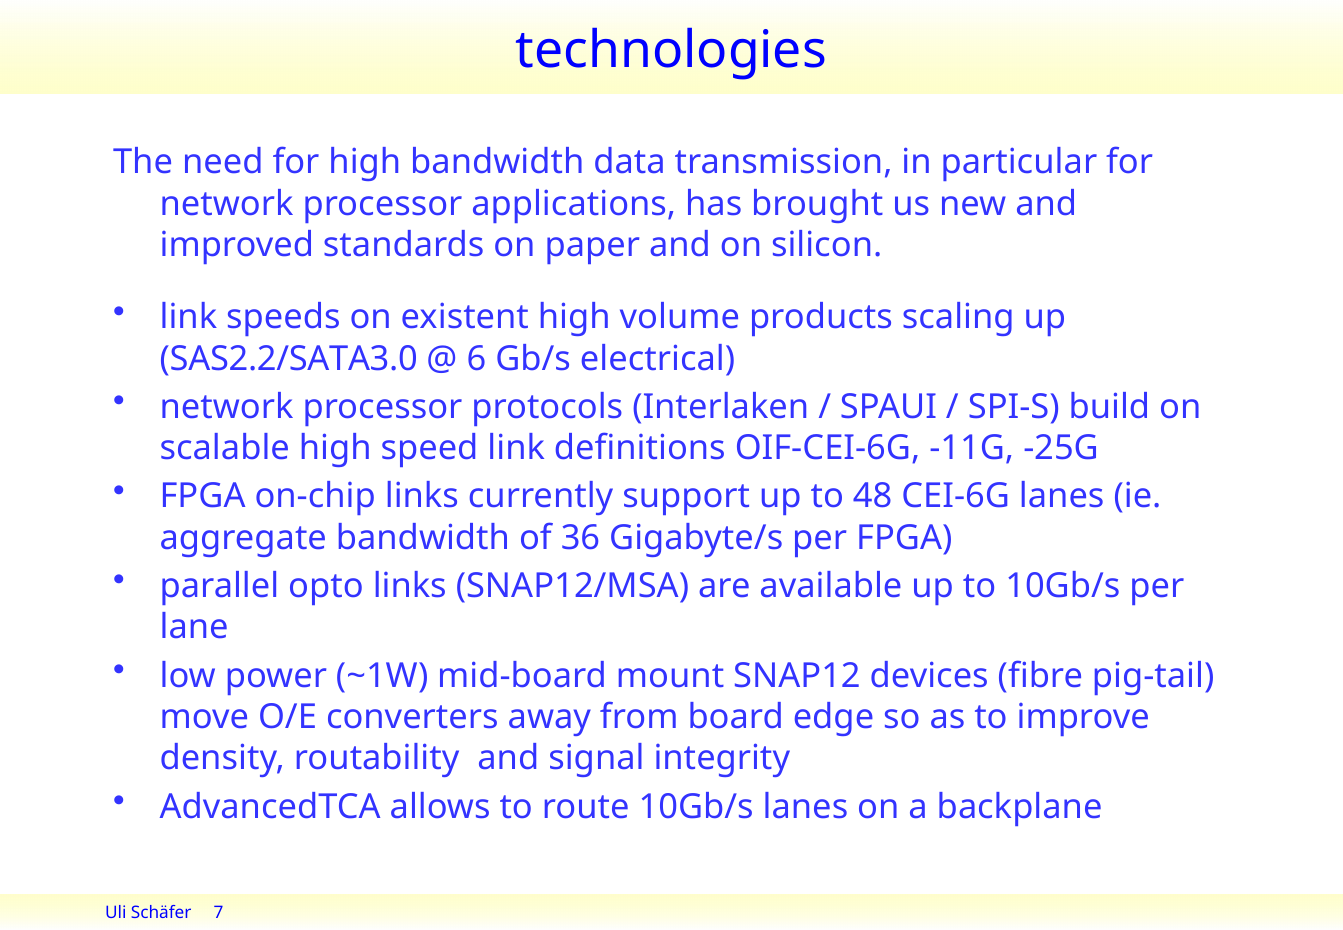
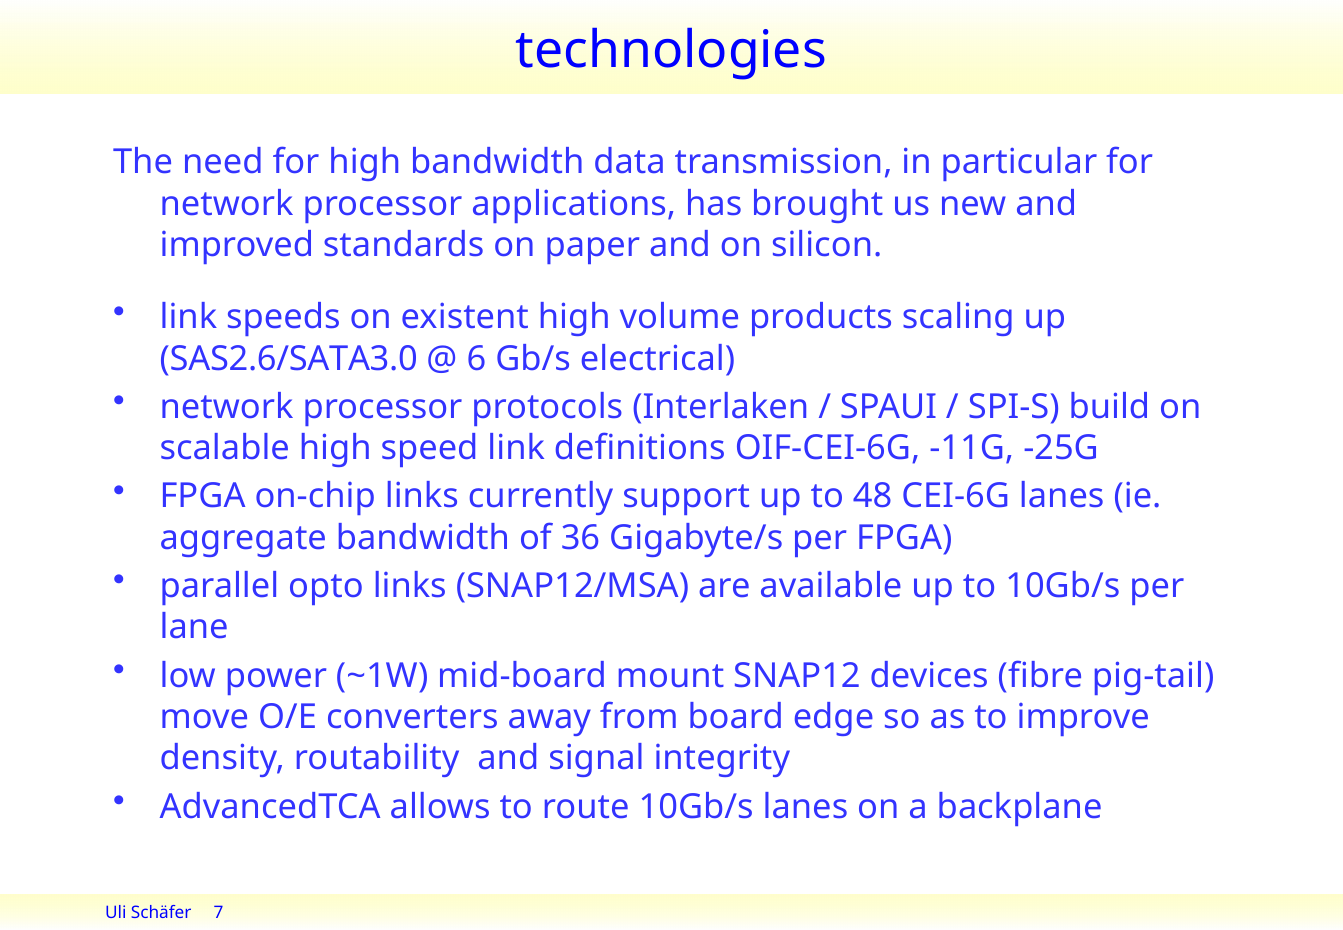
SAS2.2/SATA3.0: SAS2.2/SATA3.0 -> SAS2.6/SATA3.0
